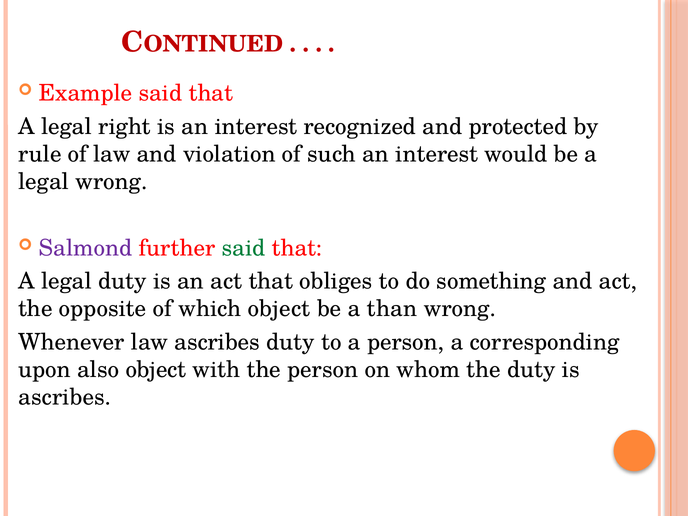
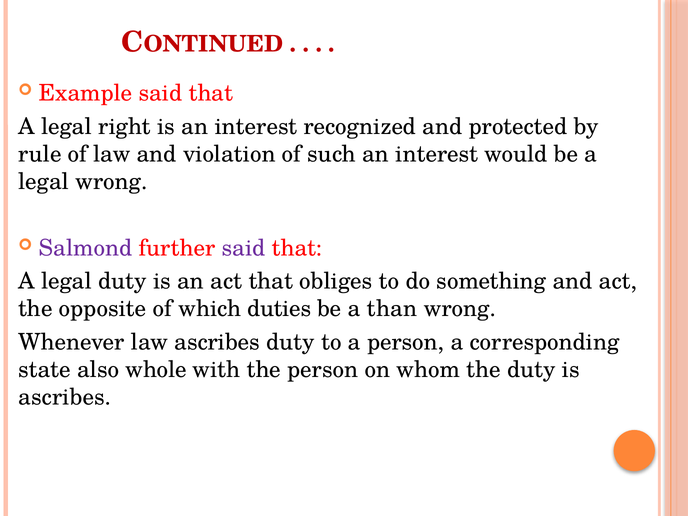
said at (244, 248) colour: green -> purple
which object: object -> duties
upon: upon -> state
also object: object -> whole
